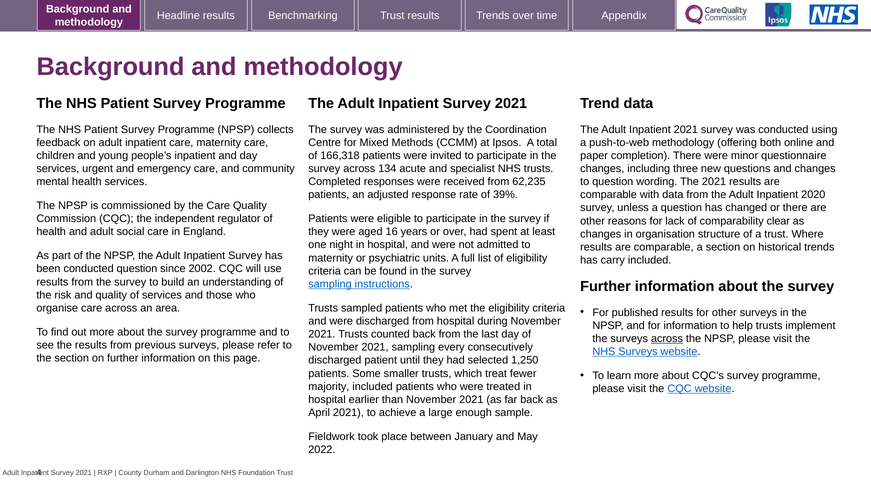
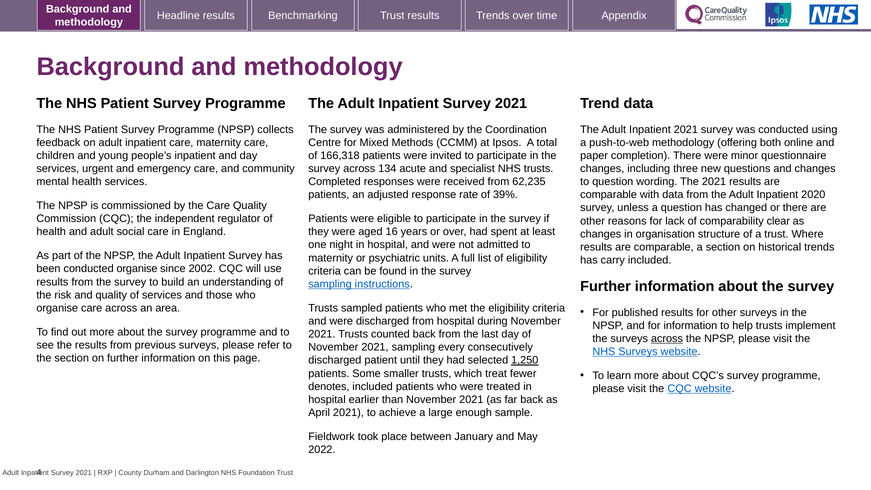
conducted question: question -> organise
1,250 underline: none -> present
majority: majority -> denotes
